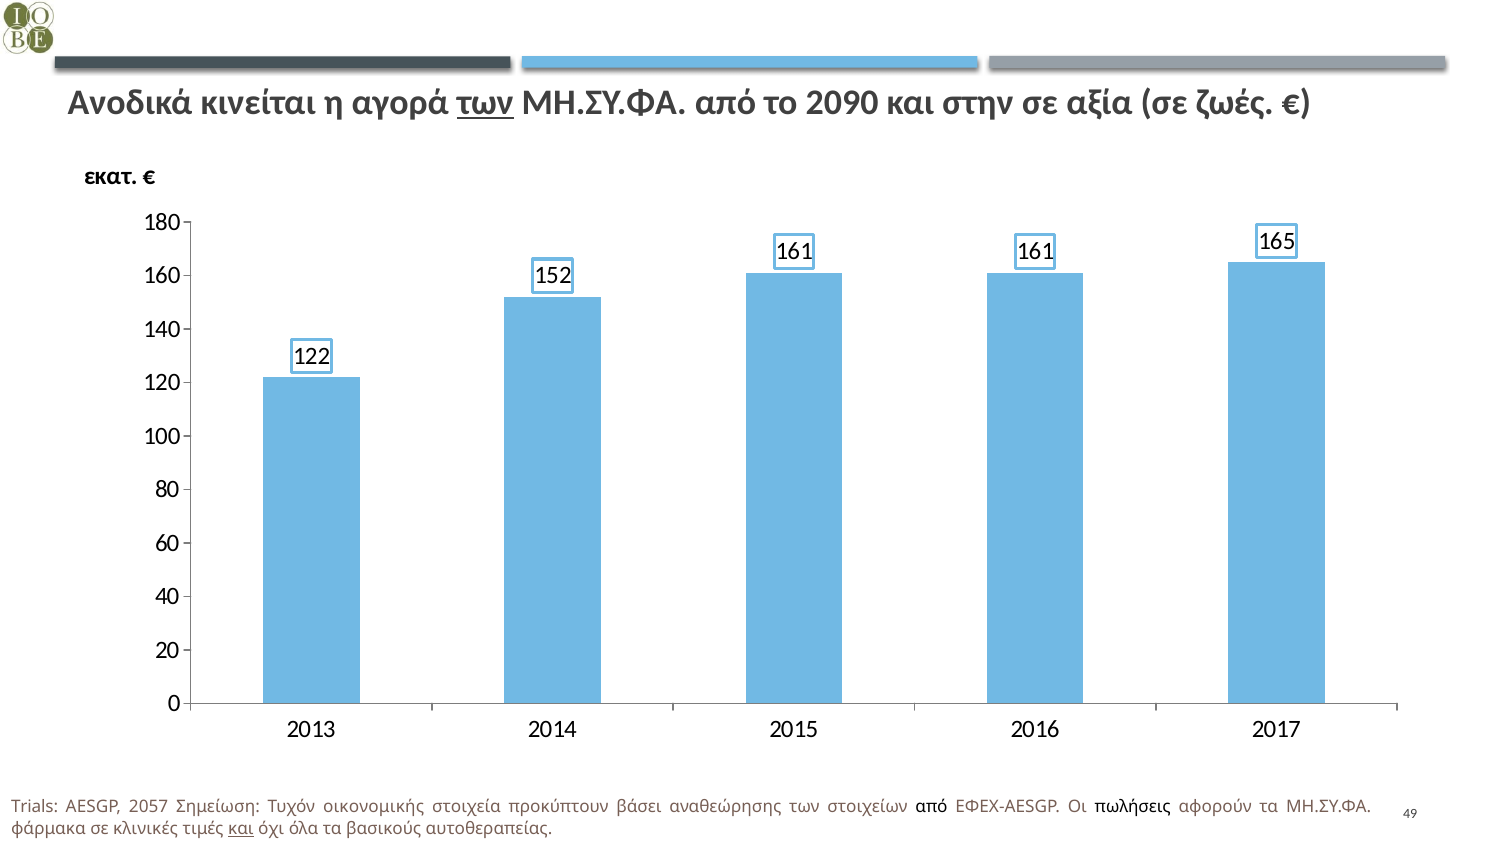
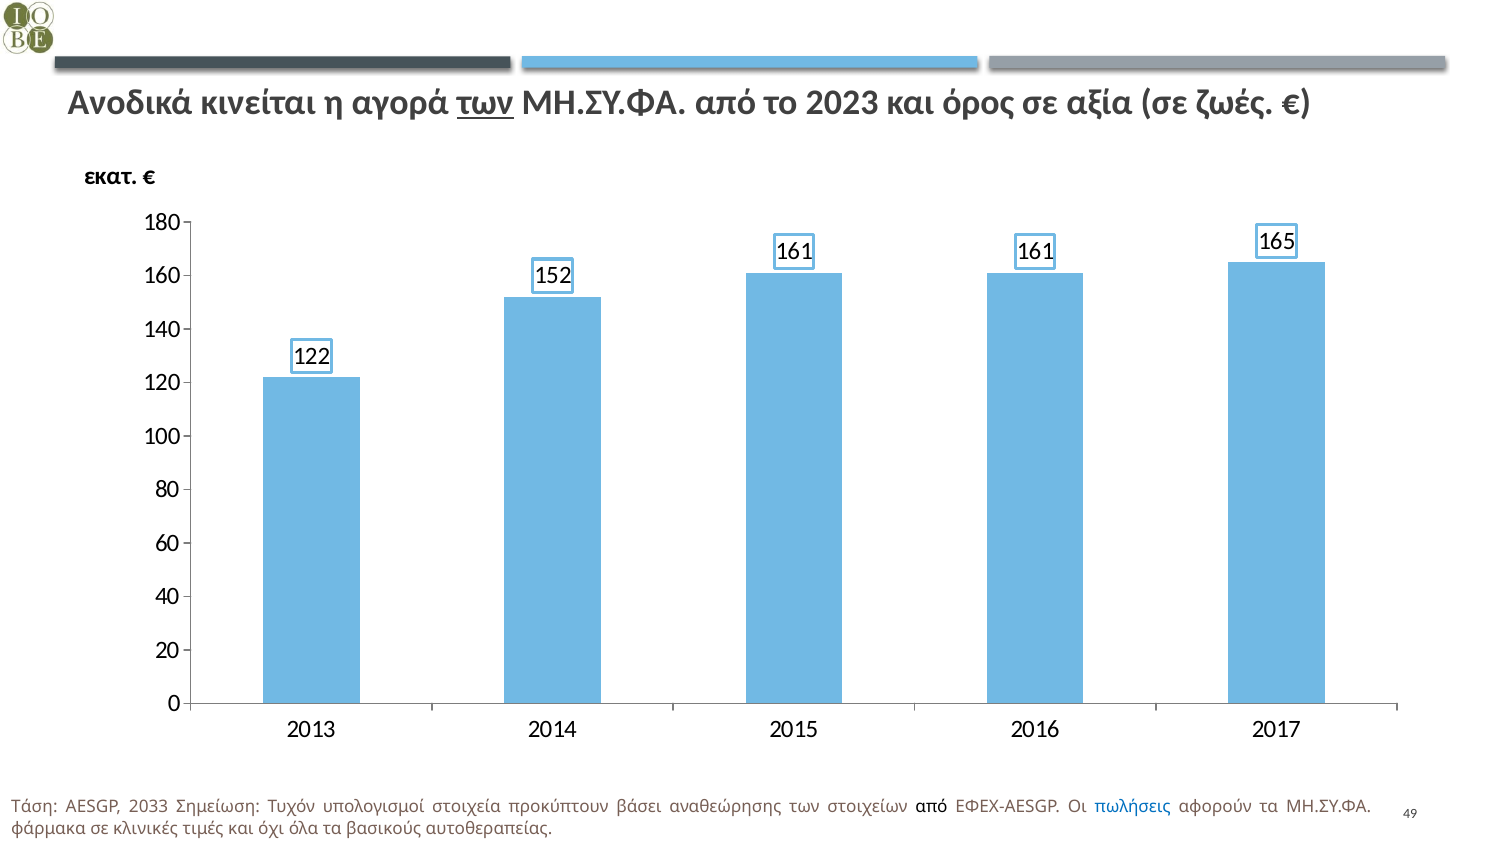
2090: 2090 -> 2023
στην: στην -> όρος
Trials: Trials -> Τάση
2057: 2057 -> 2033
οικονομικής: οικονομικής -> υπολογισμοί
πωλήσεις colour: black -> blue
και at (241, 828) underline: present -> none
